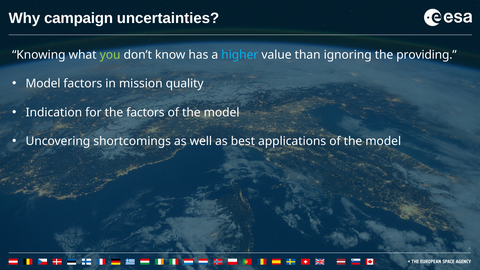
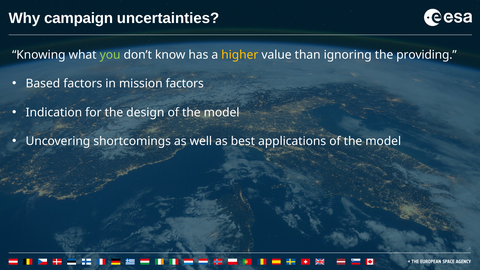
higher colour: light blue -> yellow
Model at (43, 84): Model -> Based
mission quality: quality -> factors
the factors: factors -> design
